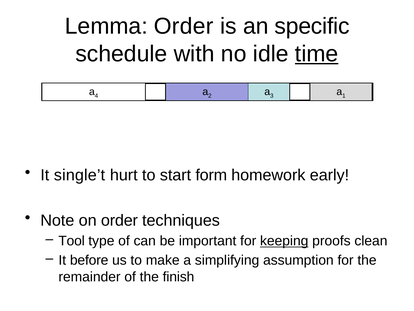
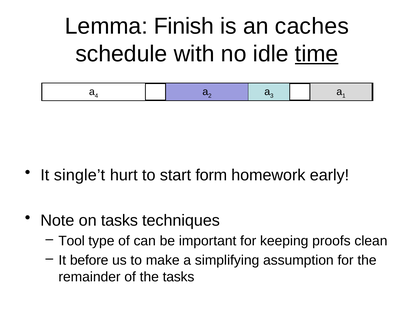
Lemma Order: Order -> Finish
specific: specific -> caches
on order: order -> tasks
keeping underline: present -> none
the finish: finish -> tasks
